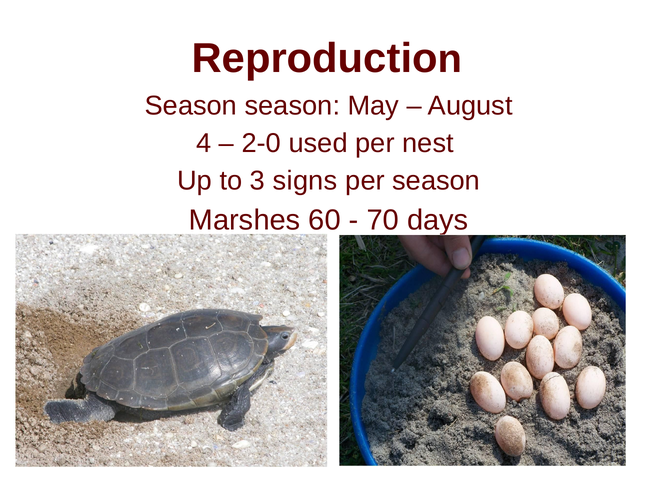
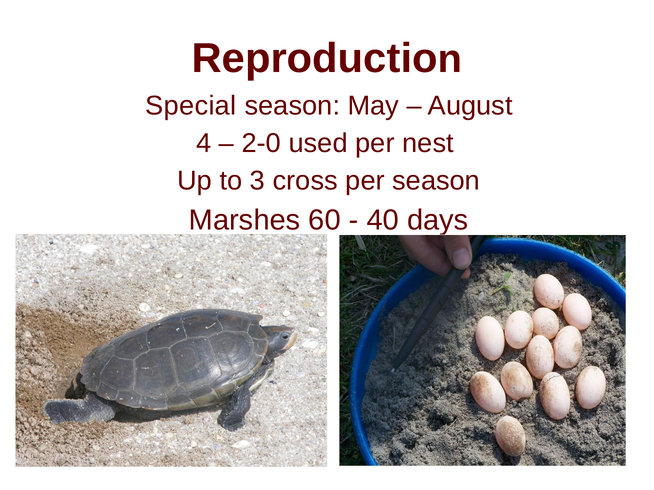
Season at (191, 106): Season -> Special
signs: signs -> cross
70: 70 -> 40
